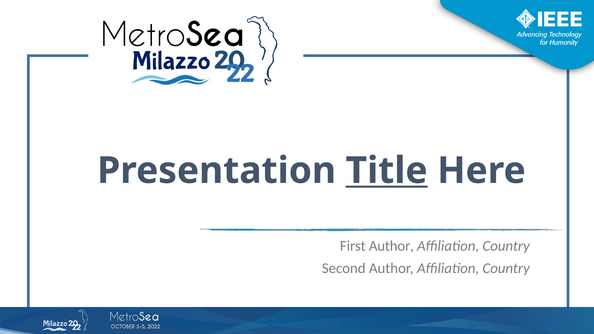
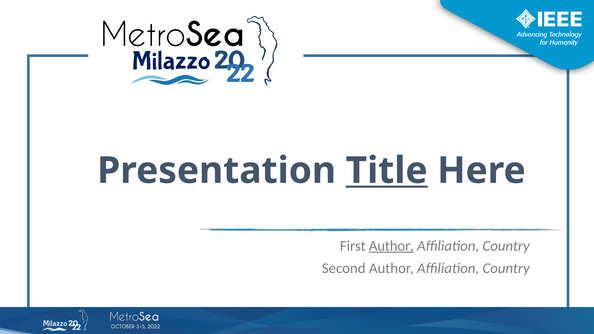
Author at (391, 246) underline: none -> present
